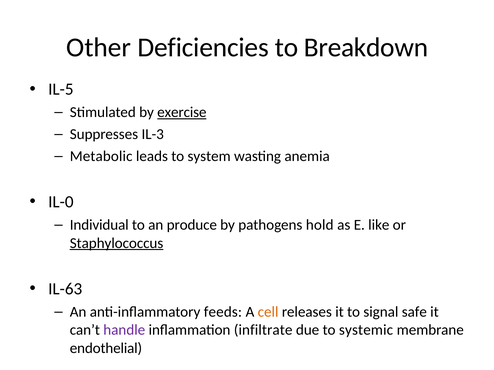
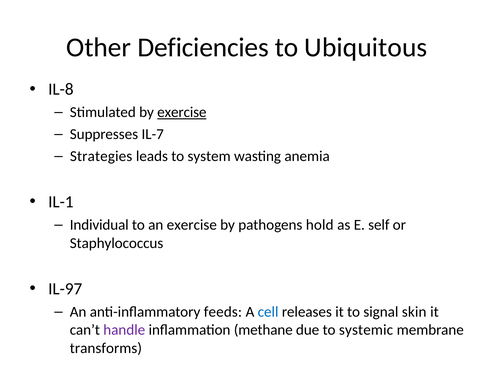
Breakdown: Breakdown -> Ubiquitous
IL-5: IL-5 -> IL-8
IL-3: IL-3 -> IL-7
Metabolic: Metabolic -> Strategies
IL-0: IL-0 -> IL-1
an produce: produce -> exercise
like: like -> self
Staphylococcus underline: present -> none
IL-63: IL-63 -> IL-97
cell colour: orange -> blue
safe: safe -> skin
infiltrate: infiltrate -> methane
endothelial: endothelial -> transforms
